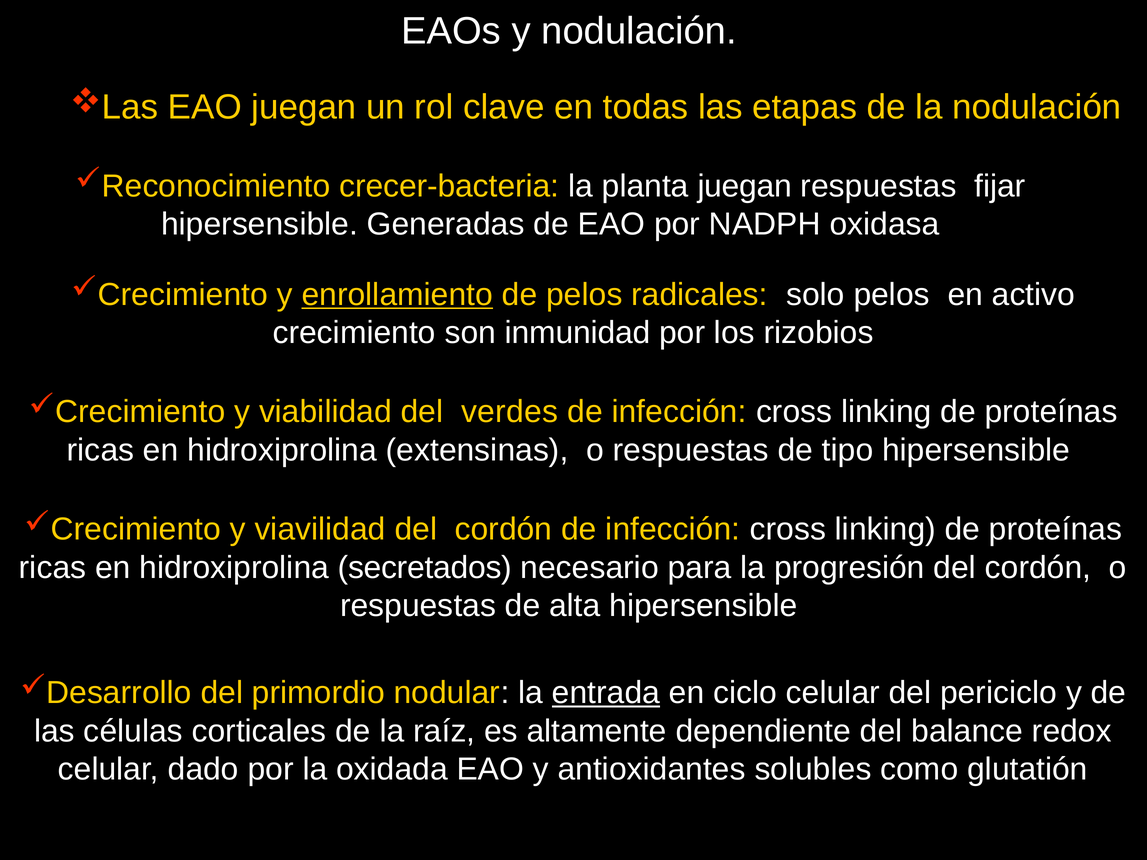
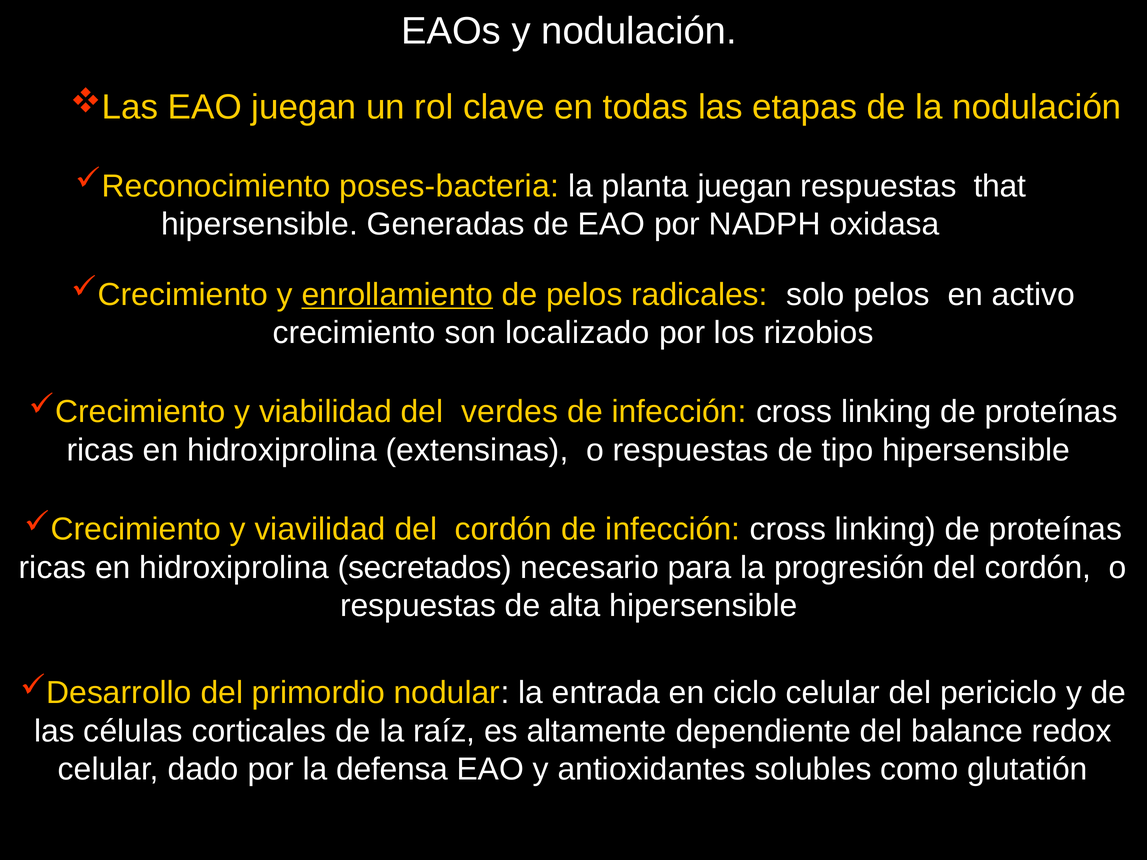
crecer-bacteria: crecer-bacteria -> poses-bacteria
fijar: fijar -> that
inmunidad: inmunidad -> localizado
entrada underline: present -> none
oxidada: oxidada -> defensa
